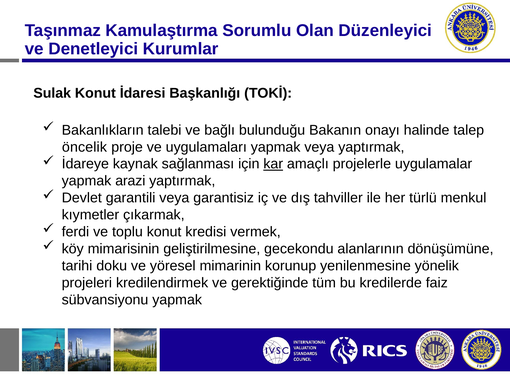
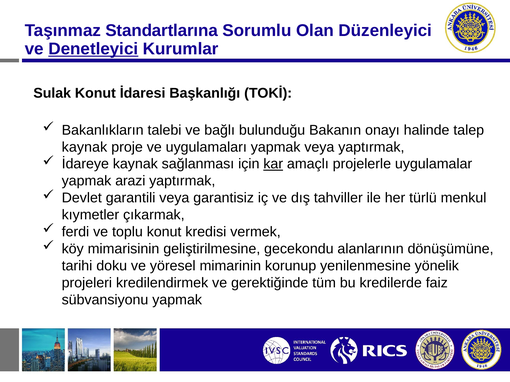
Kamulaştırma: Kamulaştırma -> Standartlarına
Denetleyici underline: none -> present
öncelik at (84, 147): öncelik -> kaynak
